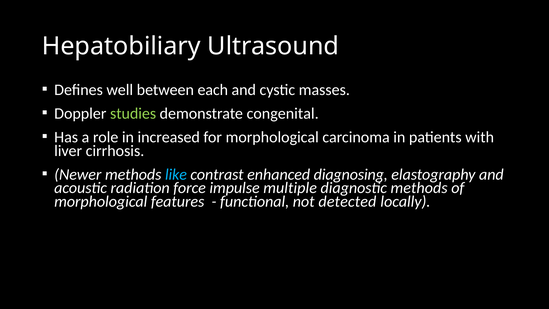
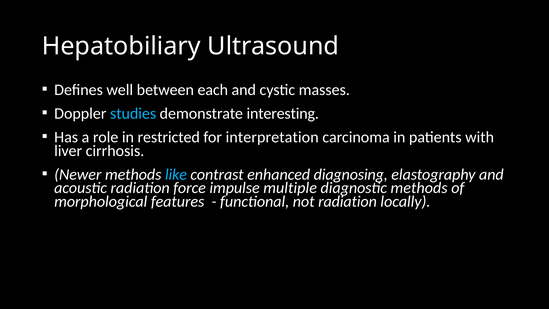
studies colour: light green -> light blue
congenital: congenital -> interesting
increased: increased -> restricted
for morphological: morphological -> interpretation
not detected: detected -> radiation
